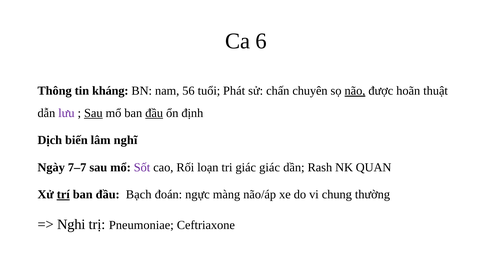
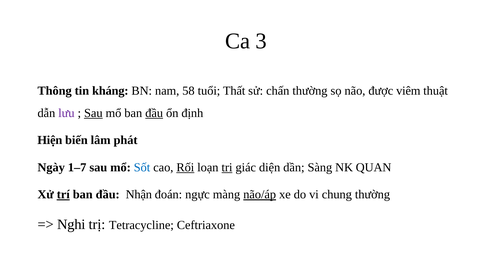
6: 6 -> 3
56: 56 -> 58
Phát: Phát -> Thất
chấn chuyên: chuyên -> thường
não underline: present -> none
hoãn: hoãn -> viêm
Dịch: Dịch -> Hiện
nghĩ: nghĩ -> phát
7–7: 7–7 -> 1–7
Sốt colour: purple -> blue
Rối underline: none -> present
tri underline: none -> present
giác giác: giác -> diện
Rash: Rash -> Sàng
Bạch: Bạch -> Nhận
não/áp underline: none -> present
Pneumoniae: Pneumoniae -> Tetracycline
